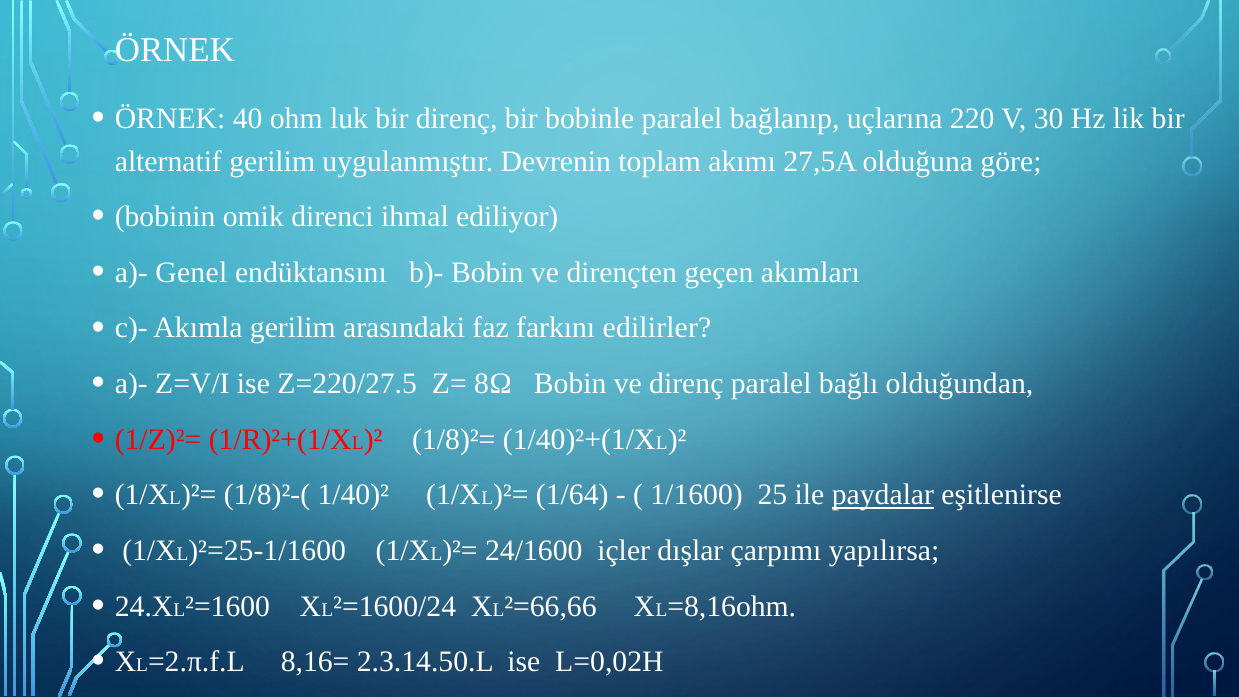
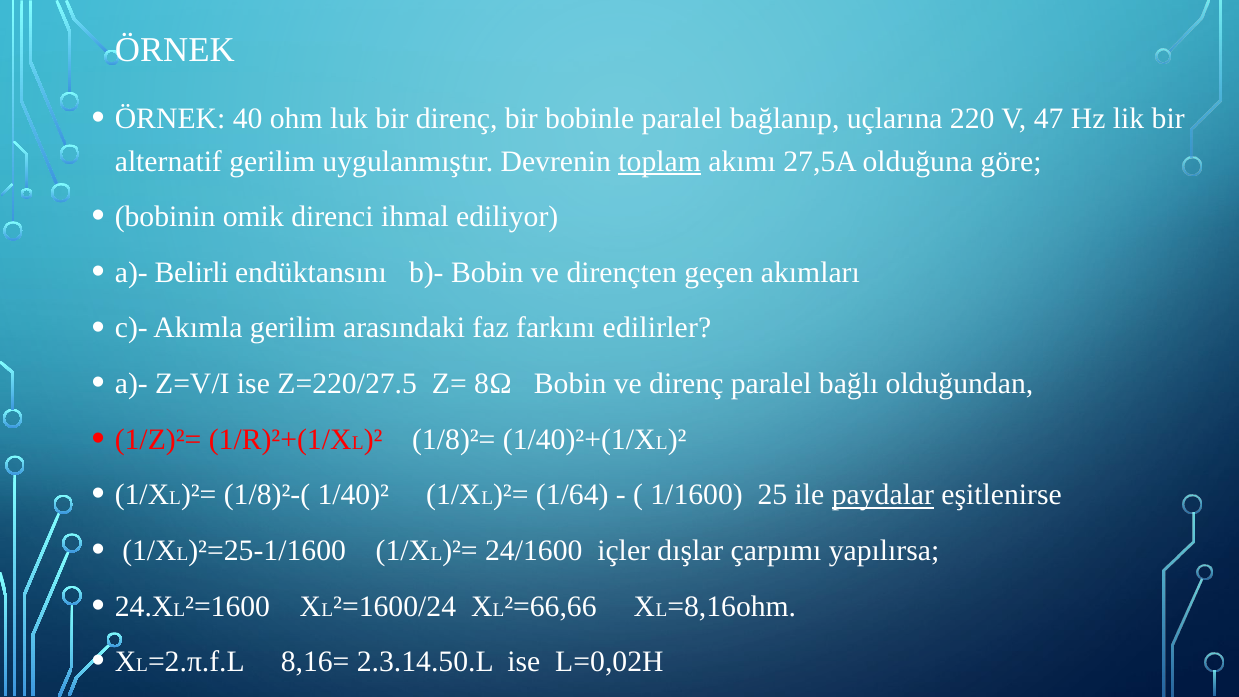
30: 30 -> 47
toplam underline: none -> present
Genel: Genel -> Belirli
